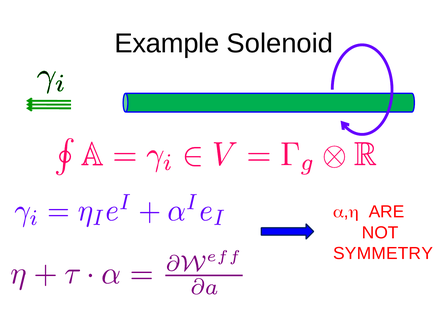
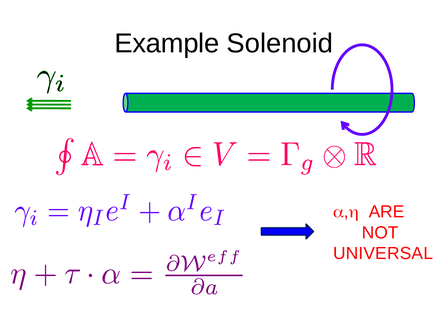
SYMMETRY: SYMMETRY -> UNIVERSAL
